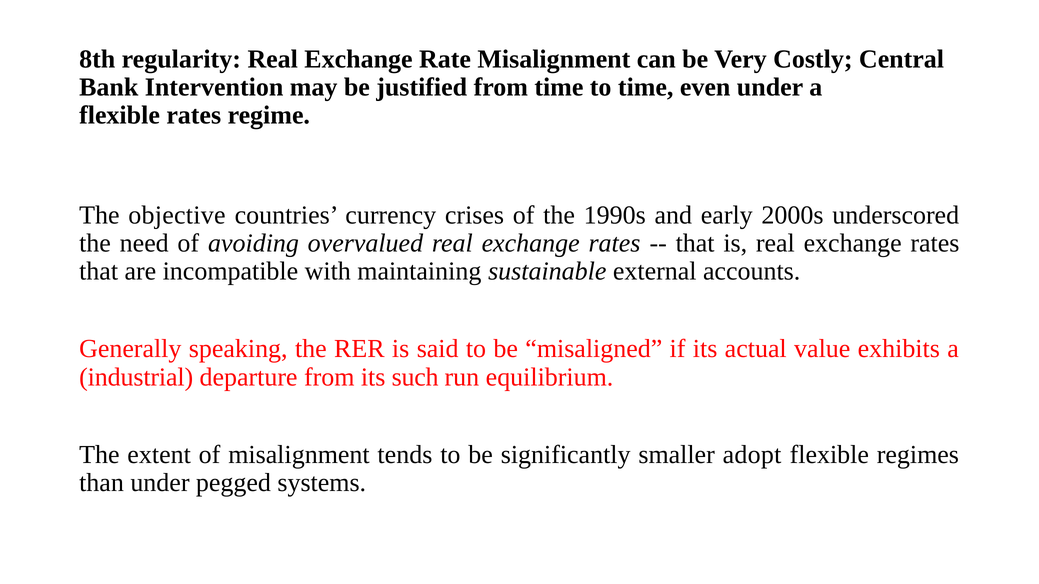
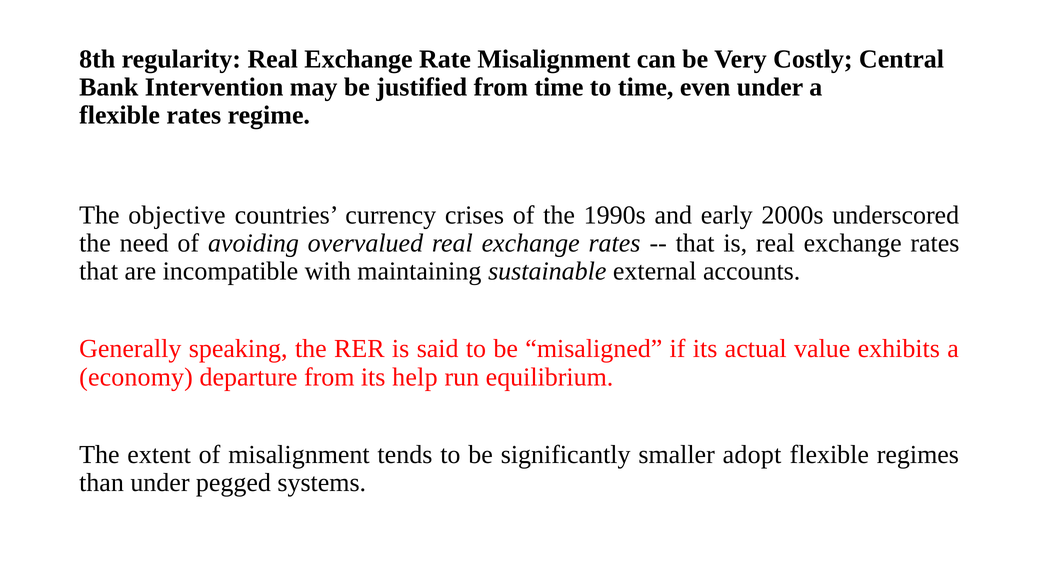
industrial: industrial -> economy
such: such -> help
